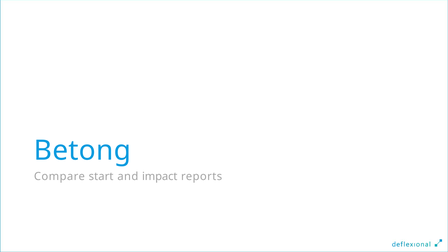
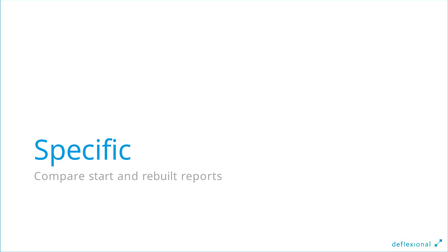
Betong: Betong -> Specific
impact: impact -> rebuilt
